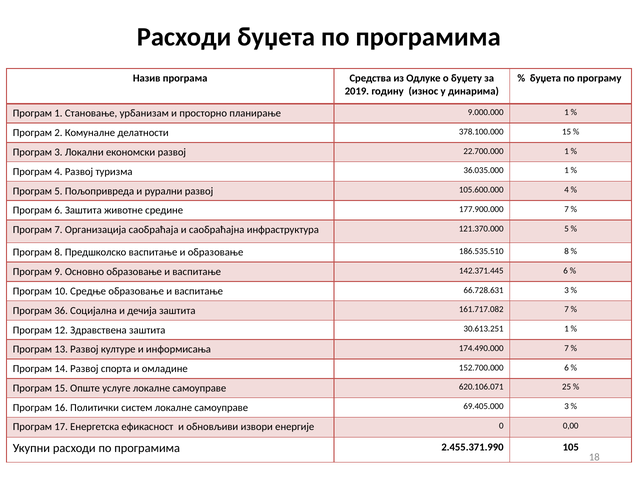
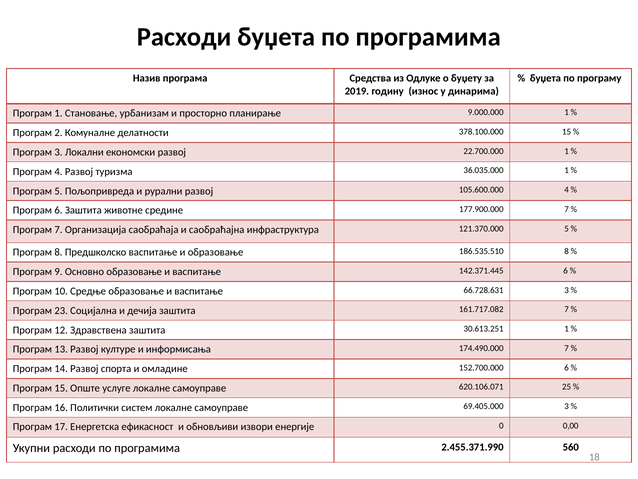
36: 36 -> 23
105: 105 -> 560
